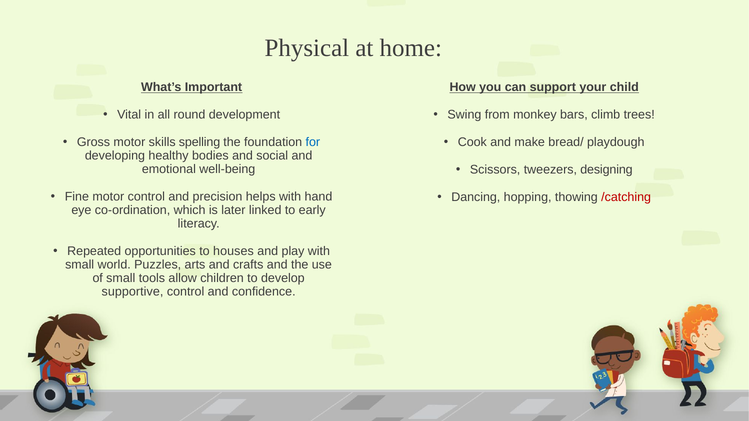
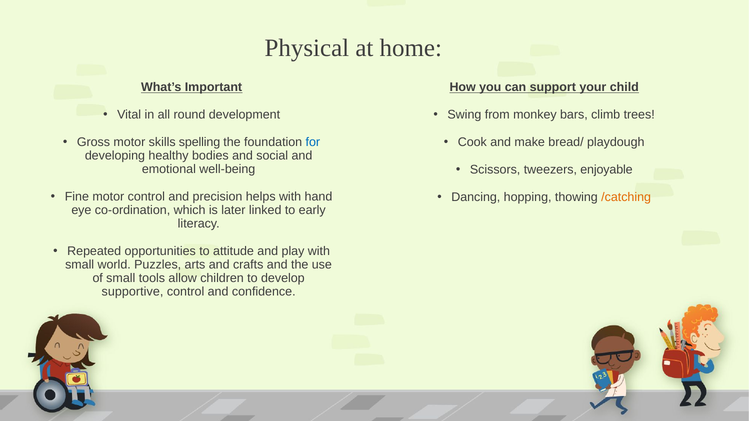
designing: designing -> enjoyable
/catching colour: red -> orange
houses: houses -> attitude
